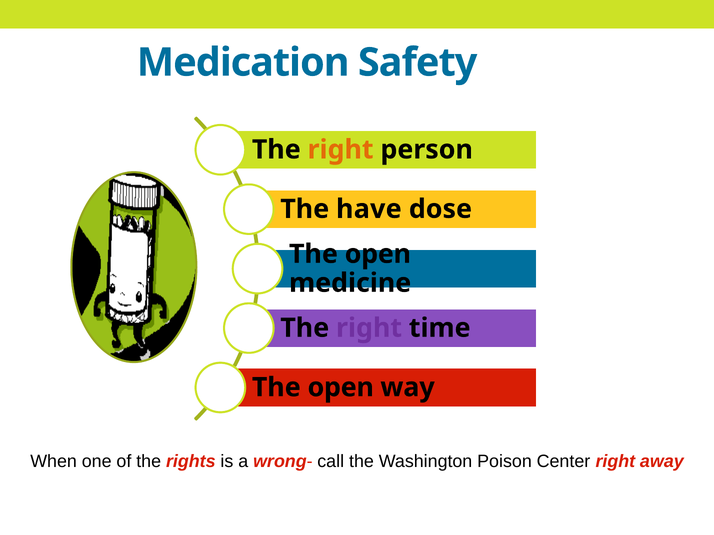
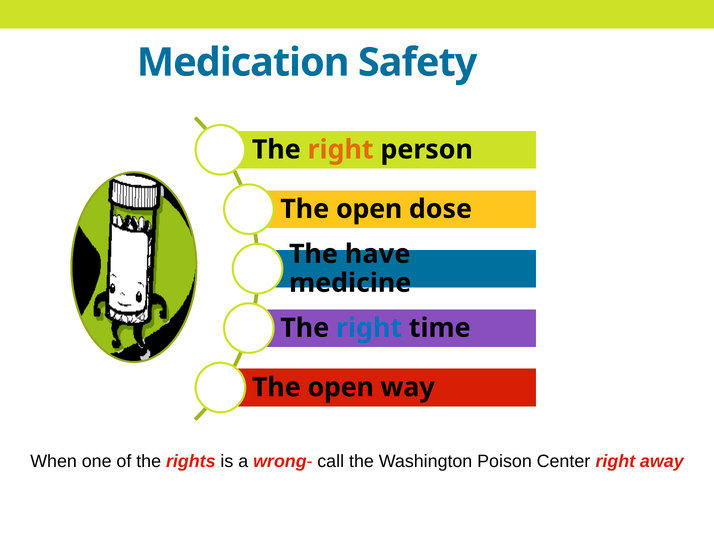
have at (369, 209): have -> open
open at (378, 254): open -> have
right at (369, 328) colour: purple -> blue
